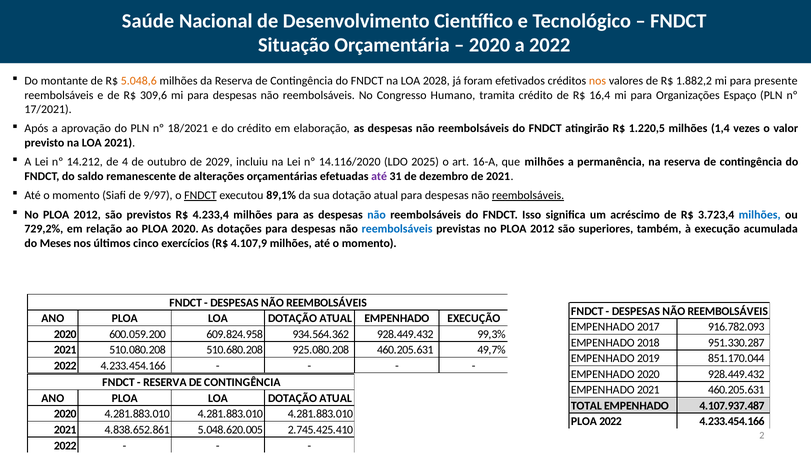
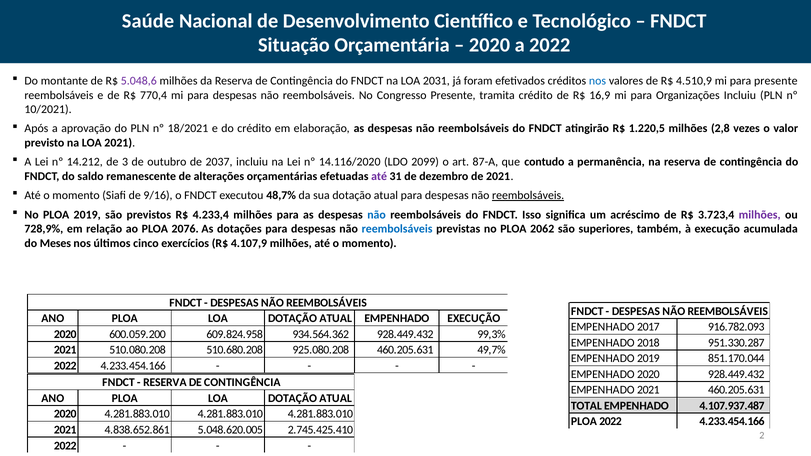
5.048,6 colour: orange -> purple
2028: 2028 -> 2031
nos at (597, 81) colour: orange -> blue
1.882,2: 1.882,2 -> 4.510,9
309,6: 309,6 -> 770,4
Congresso Humano: Humano -> Presente
16,4: 16,4 -> 16,9
Organizações Espaço: Espaço -> Incluiu
17/2021: 17/2021 -> 10/2021
1,4: 1,4 -> 2,8
4: 4 -> 3
2029: 2029 -> 2037
2025: 2025 -> 2099
16-A: 16-A -> 87-A
que milhões: milhões -> contudo
9/97: 9/97 -> 9/16
FNDCT at (200, 196) underline: present -> none
89,1%: 89,1% -> 48,7%
2012 at (87, 215): 2012 -> 2019
milhões at (760, 215) colour: blue -> purple
729,2%: 729,2% -> 728,9%
PLOA 2020: 2020 -> 2076
previstas no PLOA 2012: 2012 -> 2062
